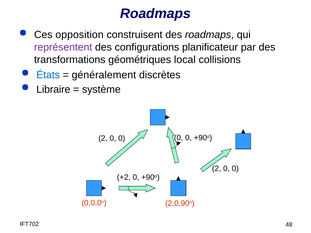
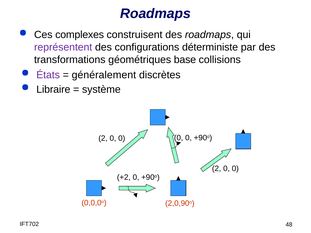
opposition: opposition -> complexes
planificateur: planificateur -> déterministe
local: local -> base
États colour: blue -> purple
